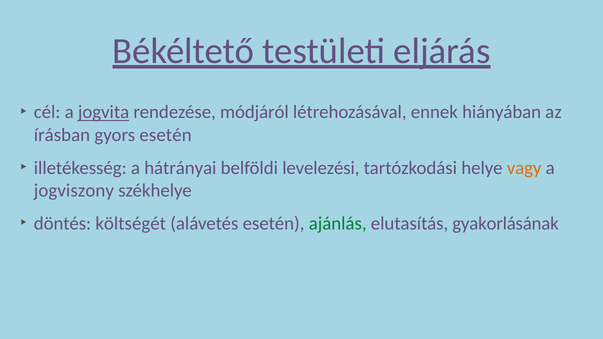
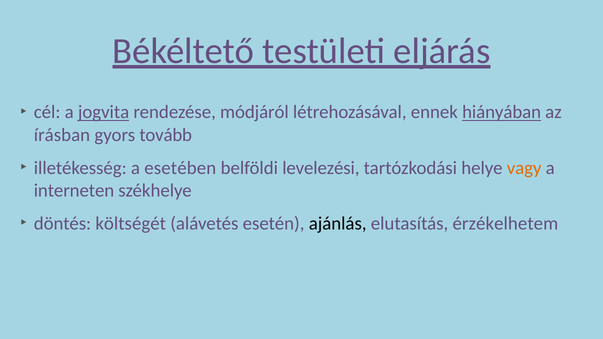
hiányában underline: none -> present
gyors esetén: esetén -> tovább
hátrányai: hátrányai -> esetében
jogviszony: jogviszony -> interneten
ajánlás colour: green -> black
gyakorlásának: gyakorlásának -> érzékelhetem
